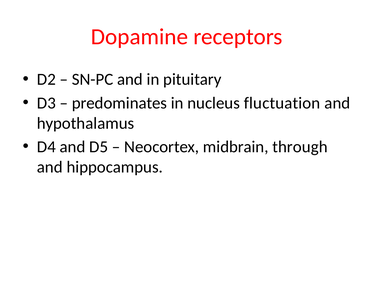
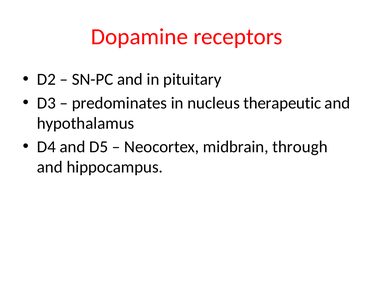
fluctuation: fluctuation -> therapeutic
